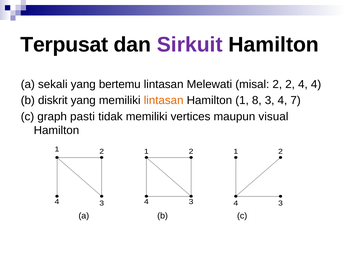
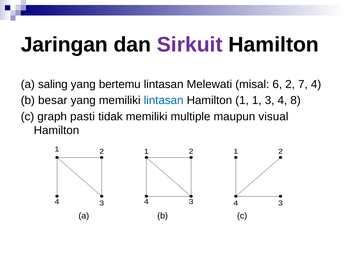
Terpusat: Terpusat -> Jaringan
sekali: sekali -> saling
misal 2: 2 -> 6
4 at (303, 84): 4 -> 7
diskrit: diskrit -> besar
lintasan at (164, 101) colour: orange -> blue
1 8: 8 -> 1
7: 7 -> 8
vertices: vertices -> multiple
